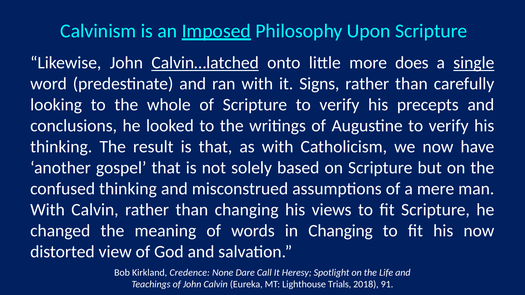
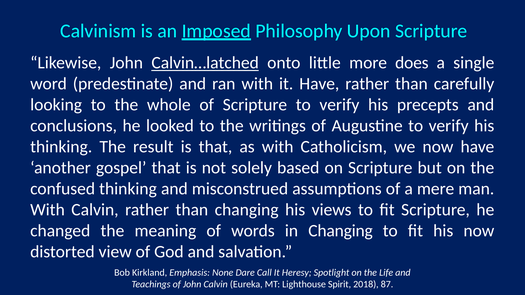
single underline: present -> none
it Signs: Signs -> Have
Credence: Credence -> Emphasis
Trials: Trials -> Spirit
91: 91 -> 87
